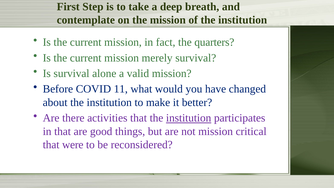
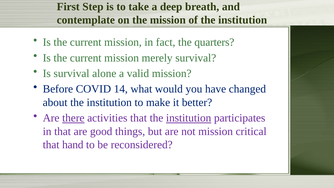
11: 11 -> 14
there underline: none -> present
were: were -> hand
